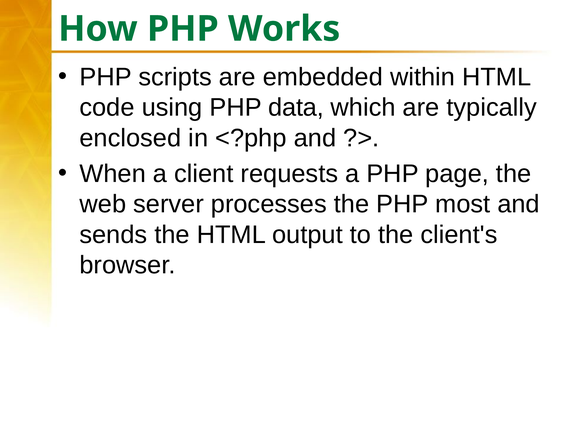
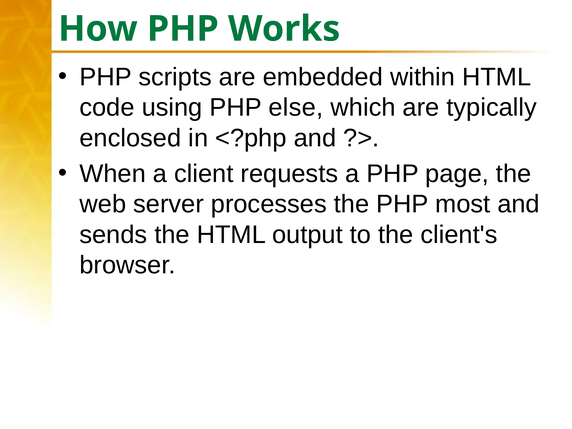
data: data -> else
